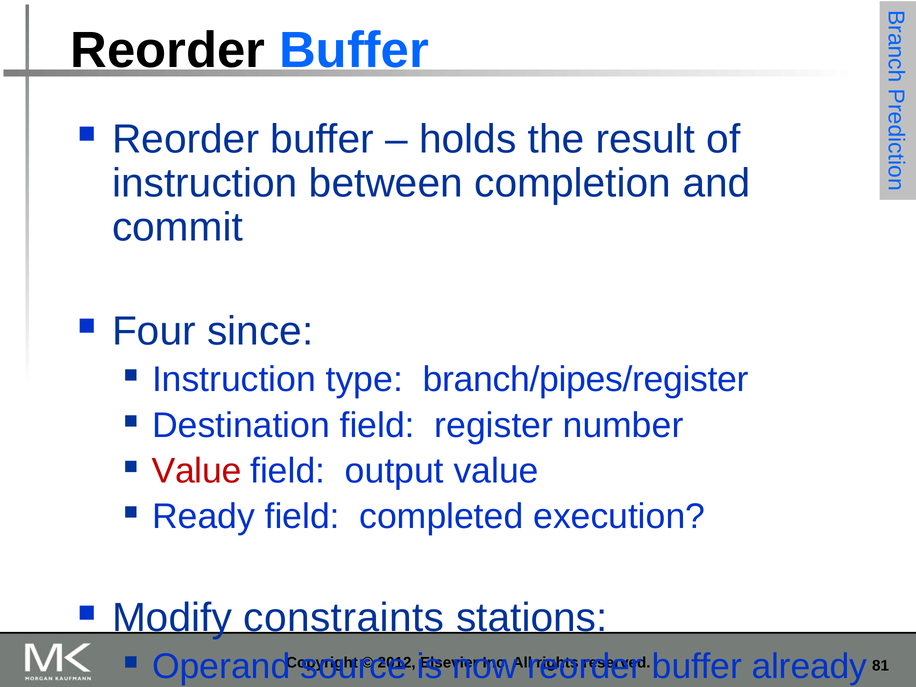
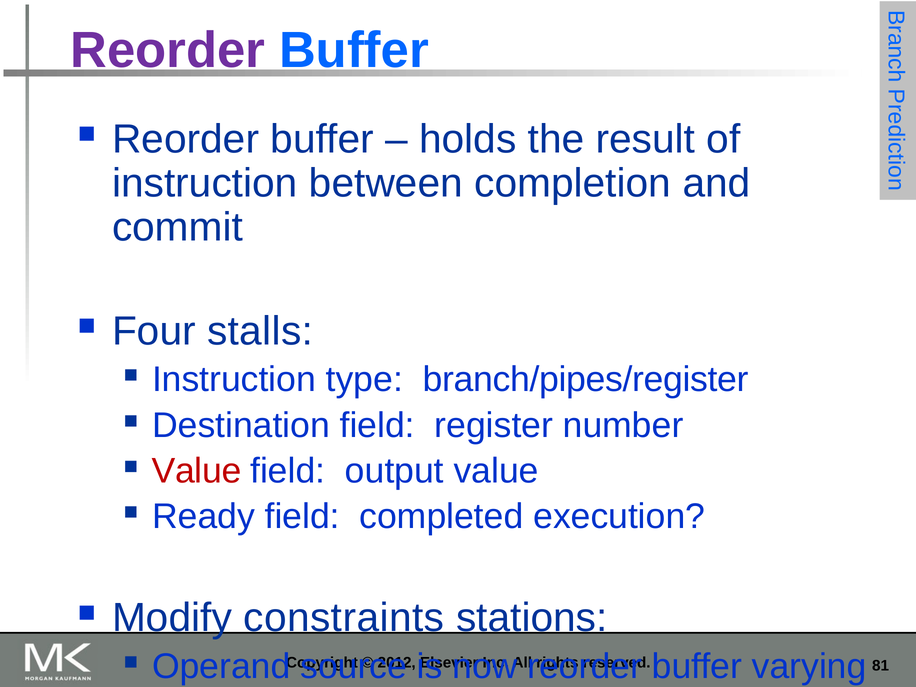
Reorder at (168, 50) colour: black -> purple
since: since -> stalls
already: already -> varying
